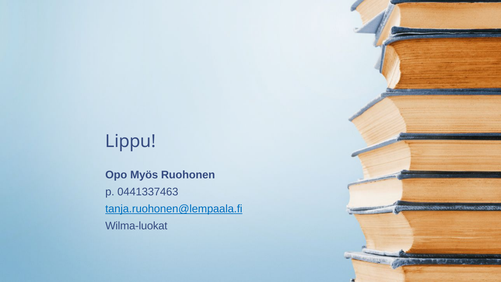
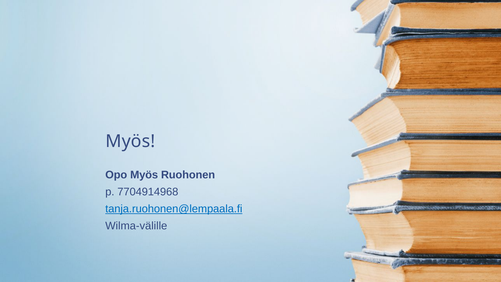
Lippu at (131, 141): Lippu -> Myös
0441337463: 0441337463 -> 7704914968
Wilma-luokat: Wilma-luokat -> Wilma-välille
